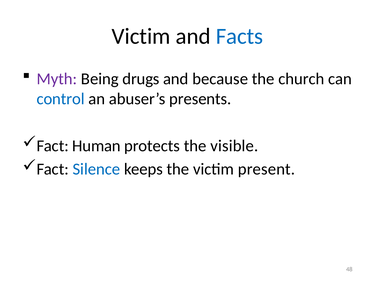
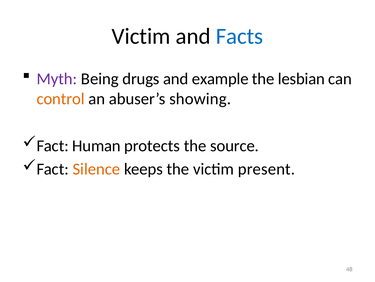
because: because -> example
church: church -> lesbian
control colour: blue -> orange
presents: presents -> showing
visible: visible -> source
Silence colour: blue -> orange
